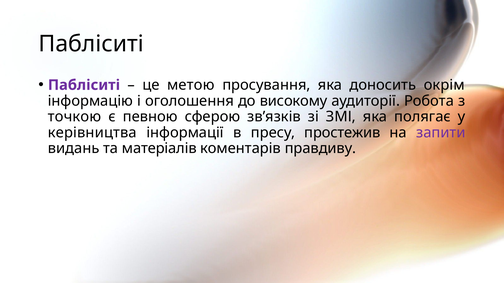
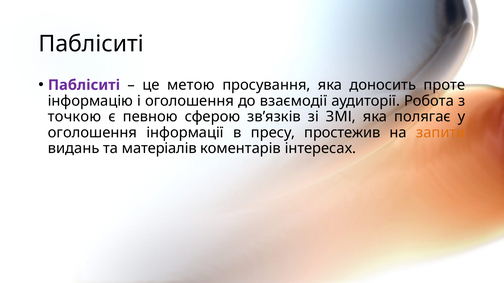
окрім: окрім -> проте
високому: високому -> взаємодії
керівництва at (92, 133): керівництва -> оголошення
запити colour: purple -> orange
правдиву: правдиву -> інтересах
